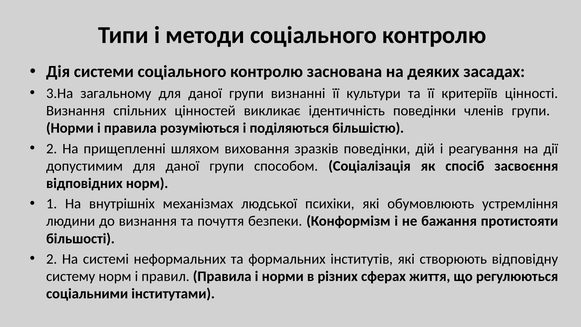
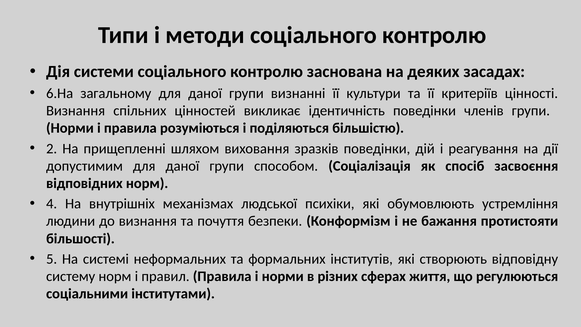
3.На: 3.На -> 6.На
1: 1 -> 4
2 at (52, 259): 2 -> 5
